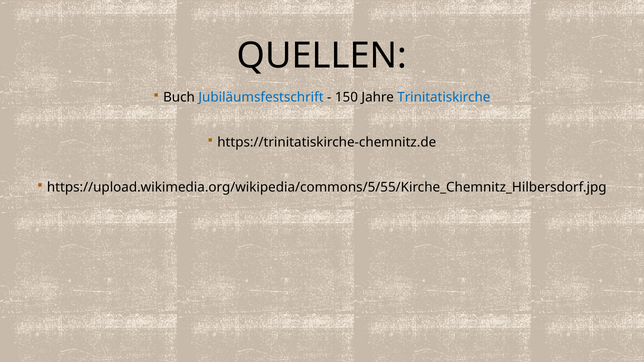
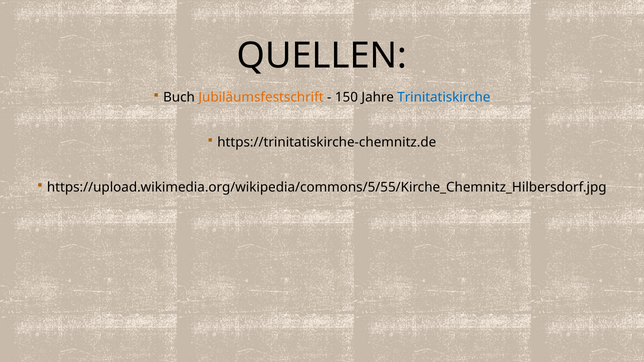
Jubiläumsfestschrift colour: blue -> orange
